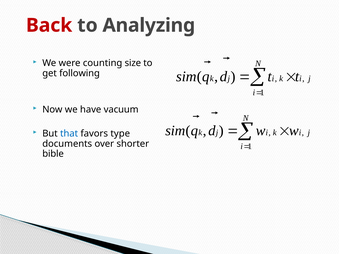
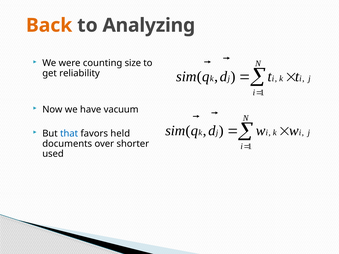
Back colour: red -> orange
following: following -> reliability
type: type -> held
bible: bible -> used
